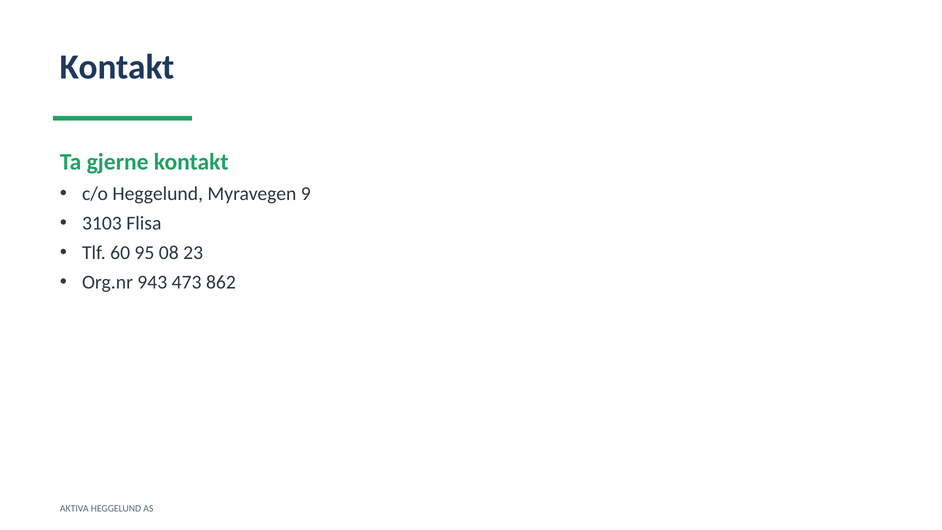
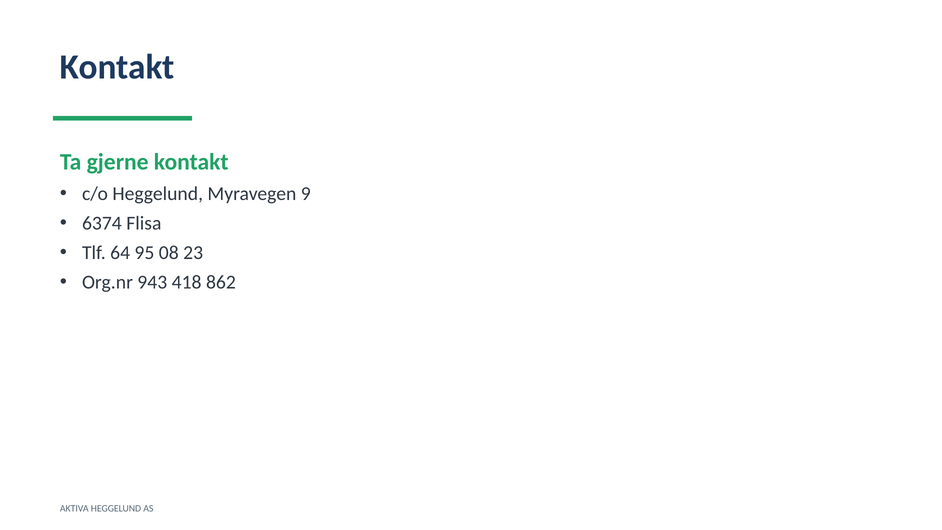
3103: 3103 -> 6374
60: 60 -> 64
473: 473 -> 418
